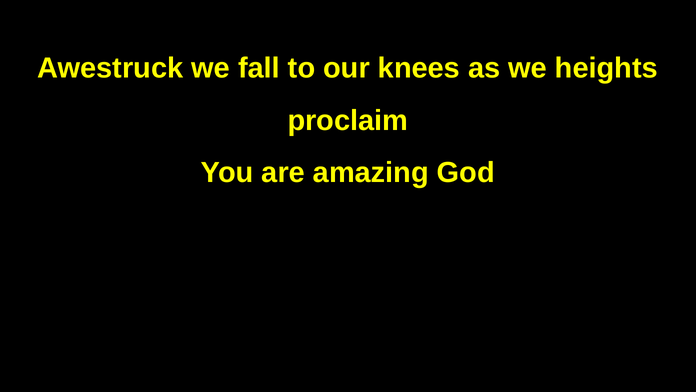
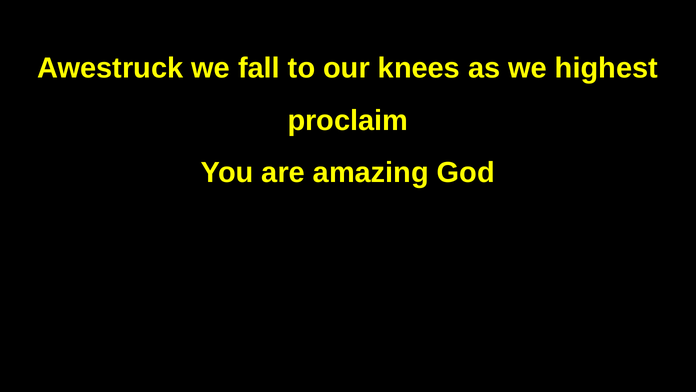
heights: heights -> highest
